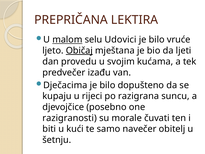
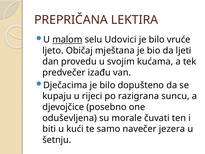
Običaj underline: present -> none
razigranosti: razigranosti -> oduševljena
obitelj: obitelj -> jezera
